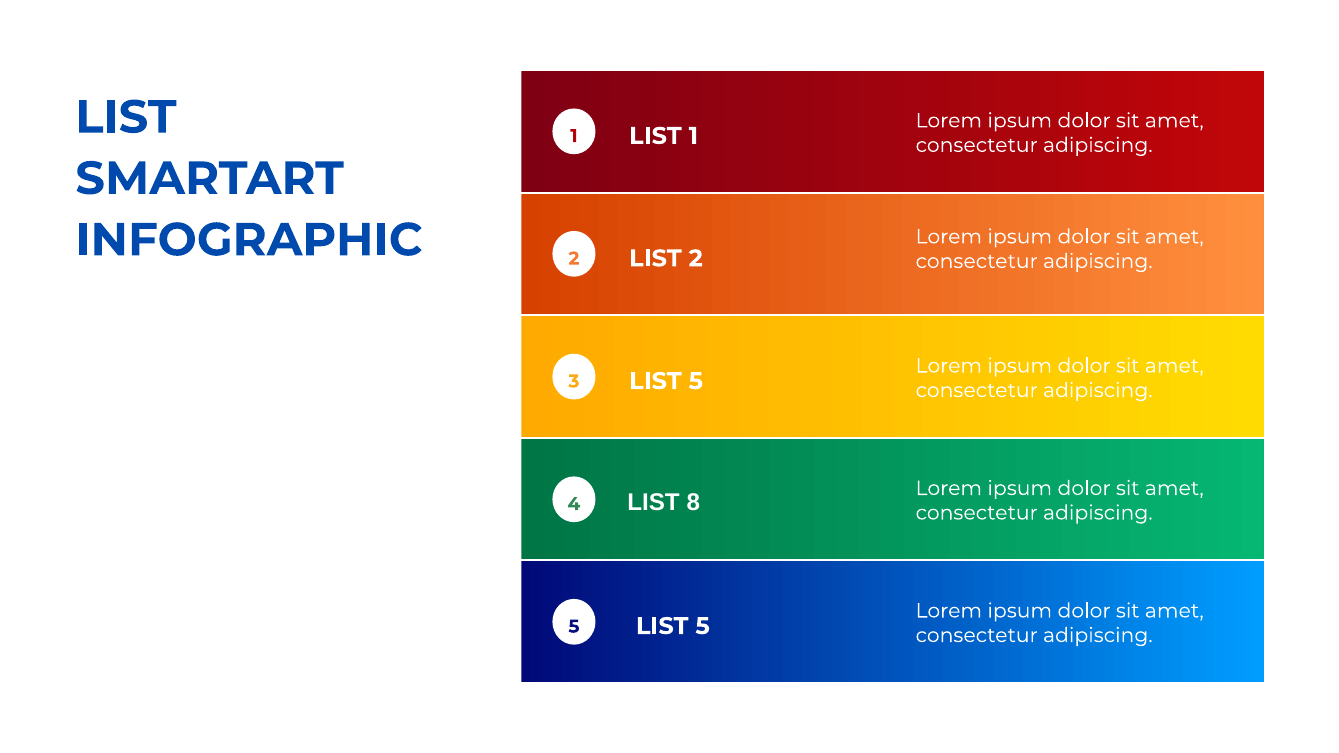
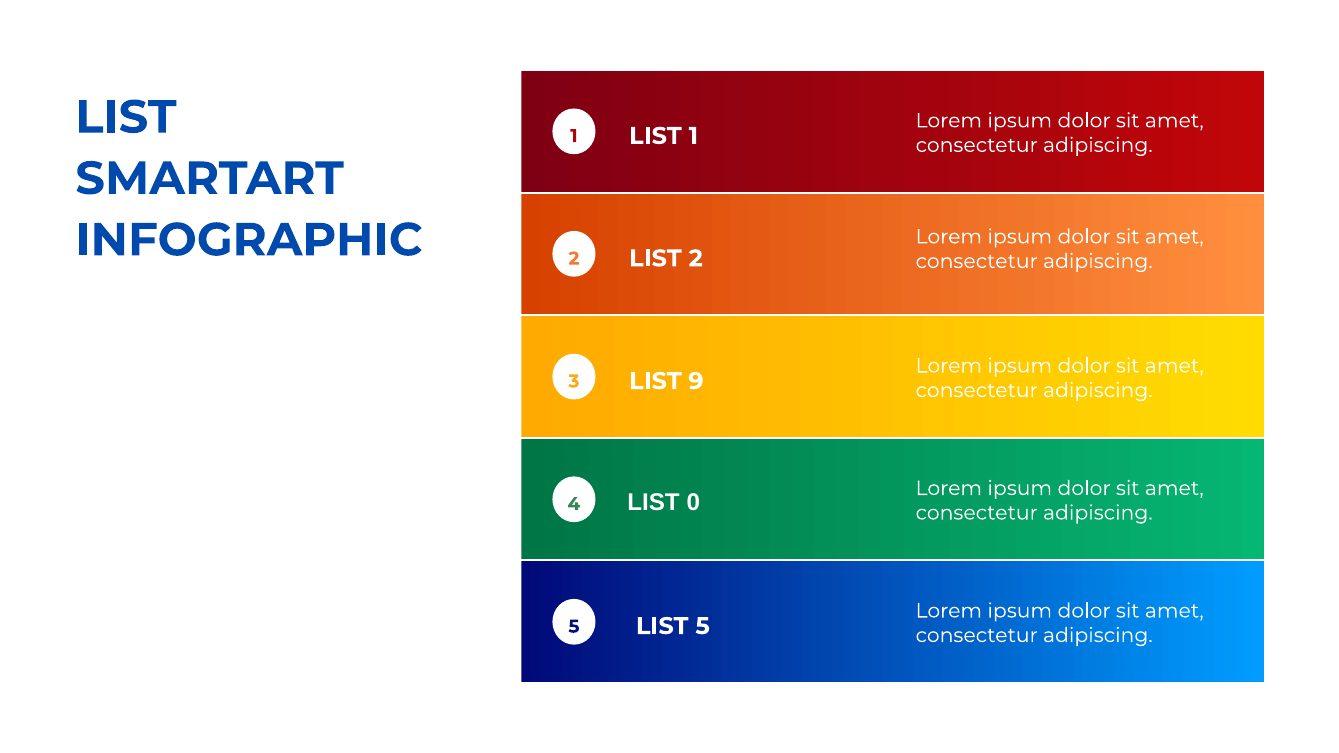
5 at (696, 381): 5 -> 9
8: 8 -> 0
